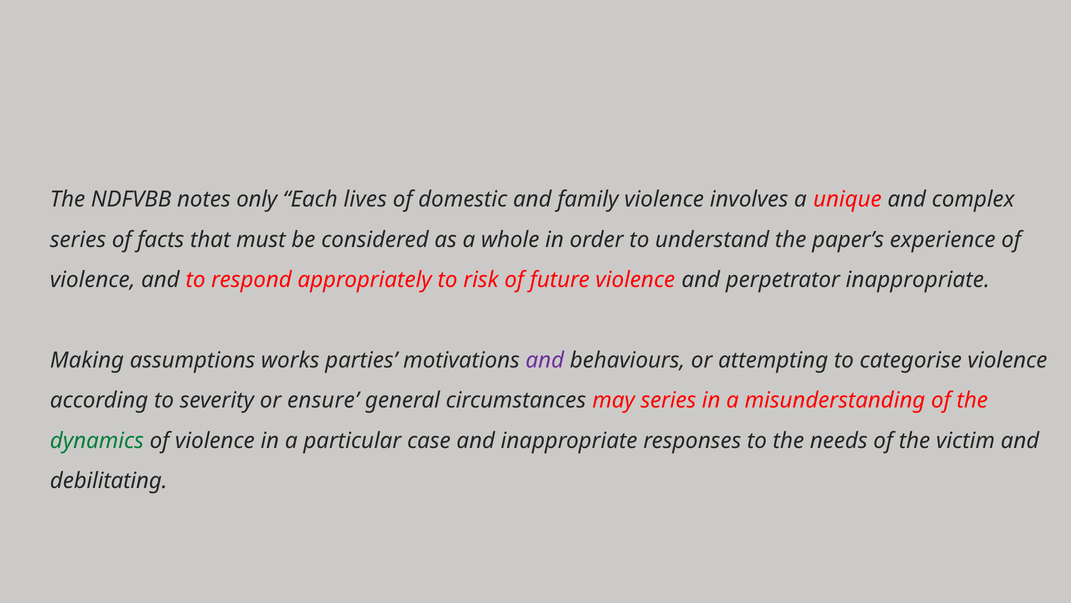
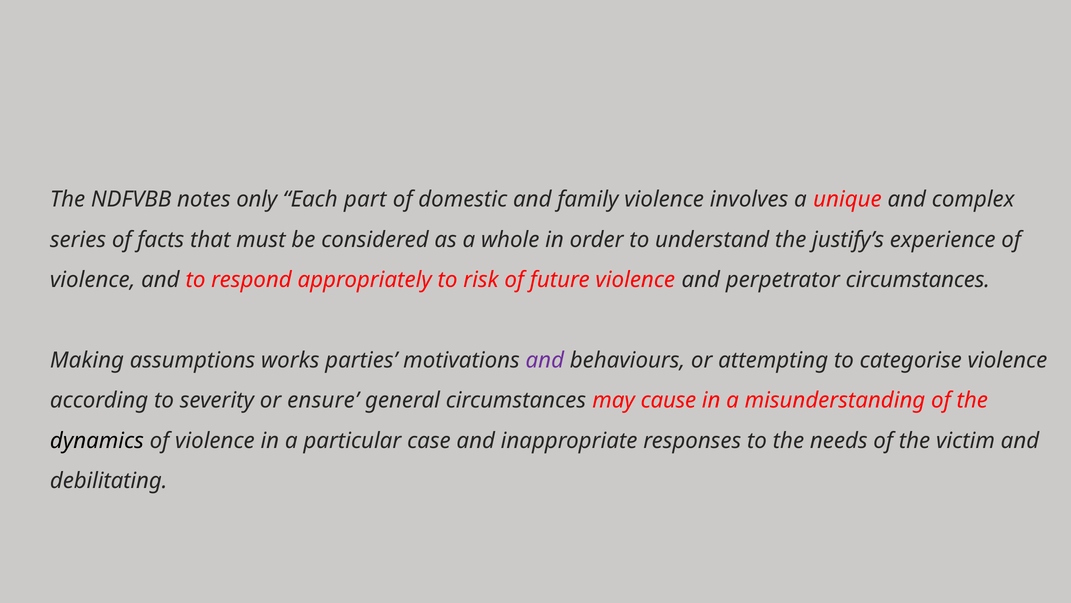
lives: lives -> part
paper’s: paper’s -> justify’s
perpetrator inappropriate: inappropriate -> circumstances
may series: series -> cause
dynamics colour: green -> black
